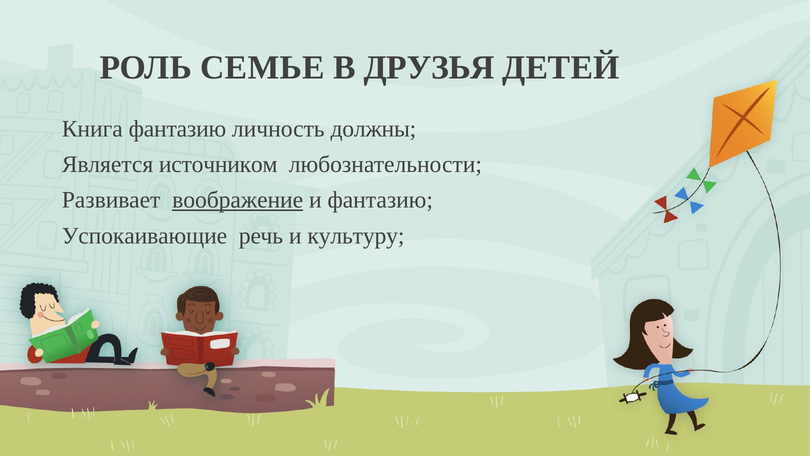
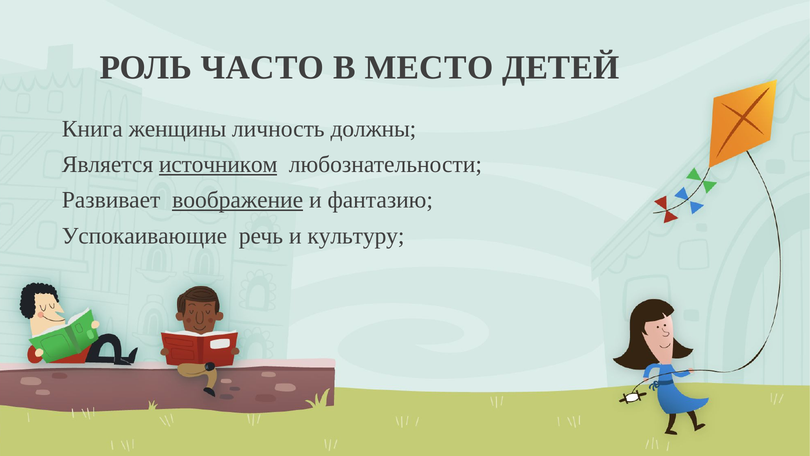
СЕМЬЕ: СЕМЬЕ -> ЧАСТО
ДРУЗЬЯ: ДРУЗЬЯ -> МЕСТО
Книга фантазию: фантазию -> женщины
источником underline: none -> present
